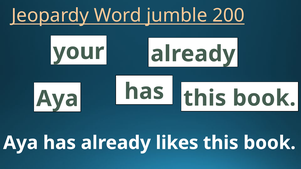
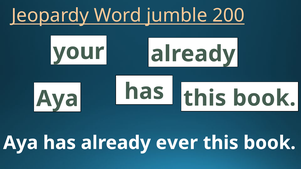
likes: likes -> ever
